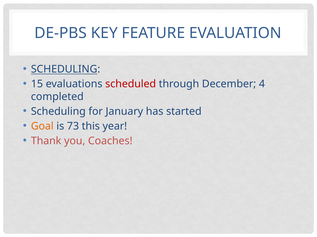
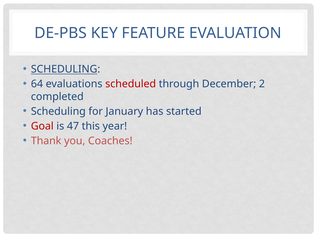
15: 15 -> 64
4: 4 -> 2
Goal colour: orange -> red
73: 73 -> 47
